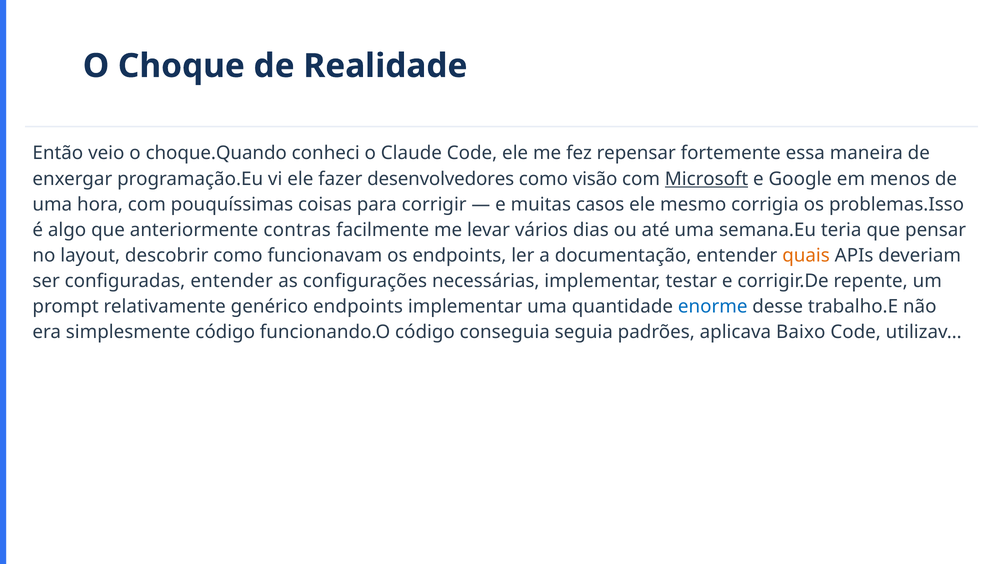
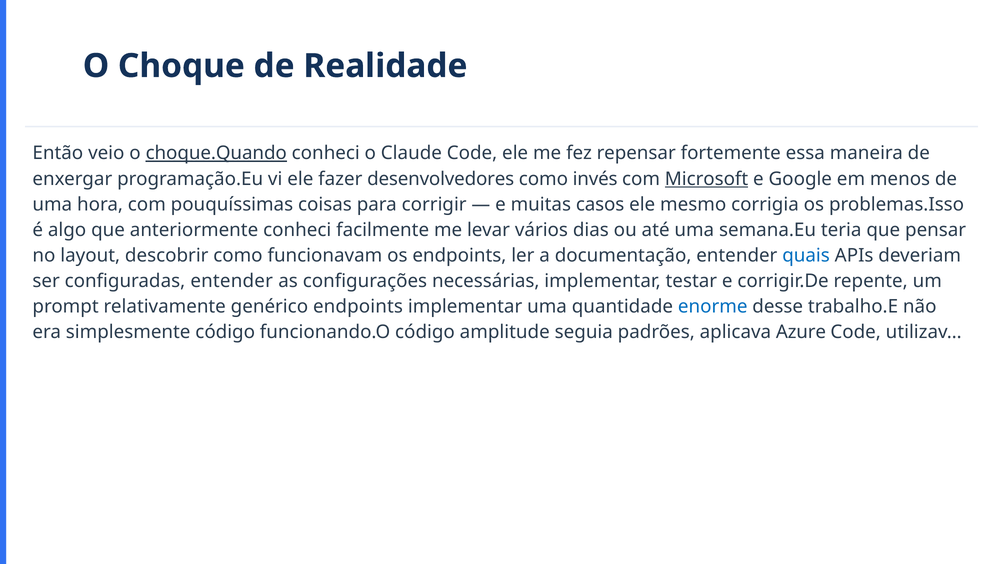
choque.Quando underline: none -> present
visão: visão -> invés
anteriormente contras: contras -> conheci
quais colour: orange -> blue
conseguia: conseguia -> amplitude
Baixo: Baixo -> Azure
